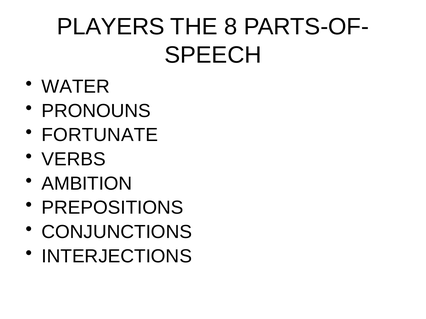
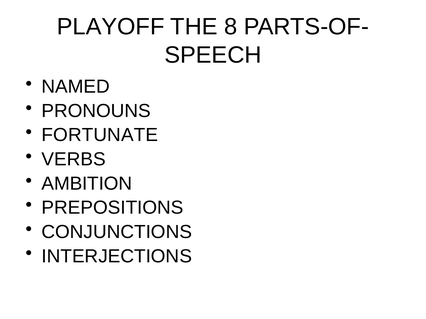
PLAYERS: PLAYERS -> PLAYOFF
WATER: WATER -> NAMED
